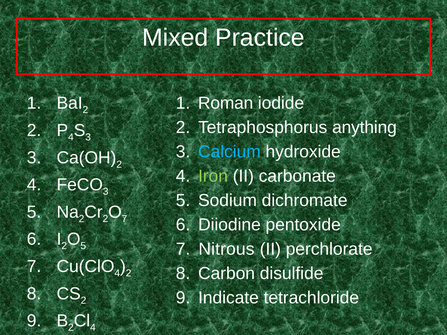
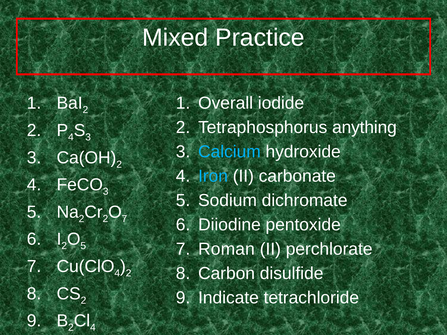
Roman: Roman -> Overall
Iron colour: light green -> light blue
Nitrous: Nitrous -> Roman
